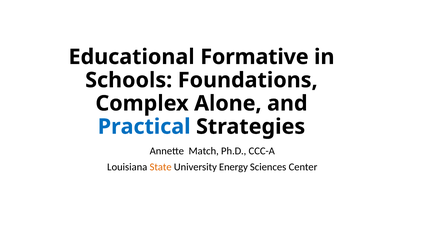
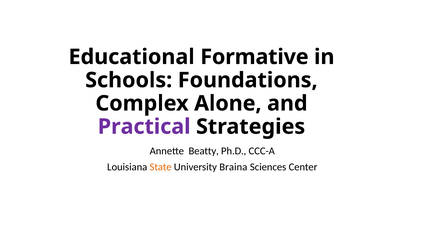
Practical colour: blue -> purple
Match: Match -> Beatty
Energy: Energy -> Braina
